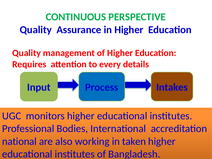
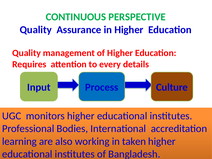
Intakes: Intakes -> Culture
national: national -> learning
